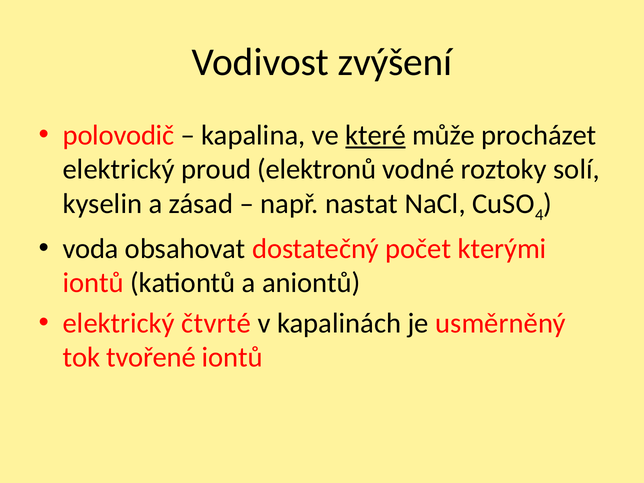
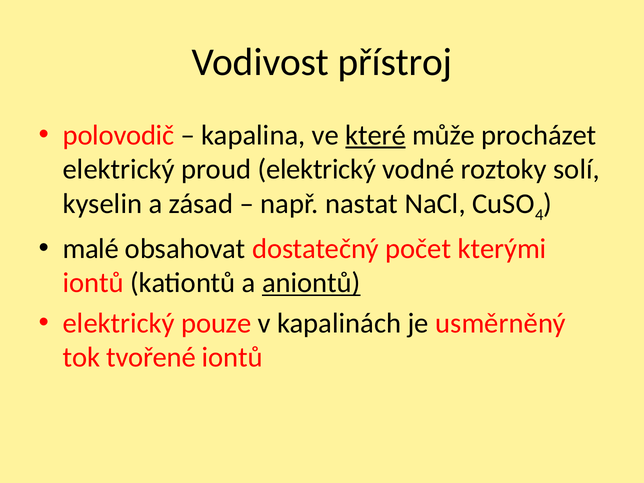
zvýšení: zvýšení -> přístroj
proud elektronů: elektronů -> elektrický
voda: voda -> malé
aniontů underline: none -> present
čtvrté: čtvrté -> pouze
